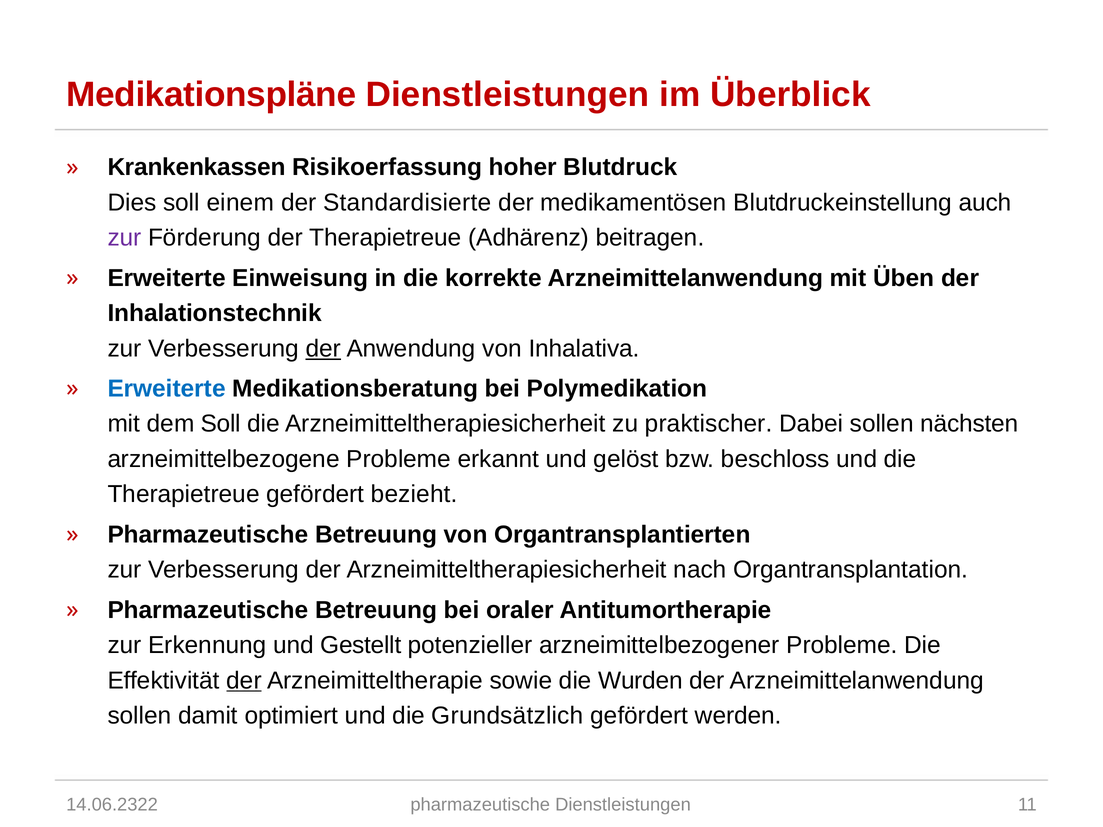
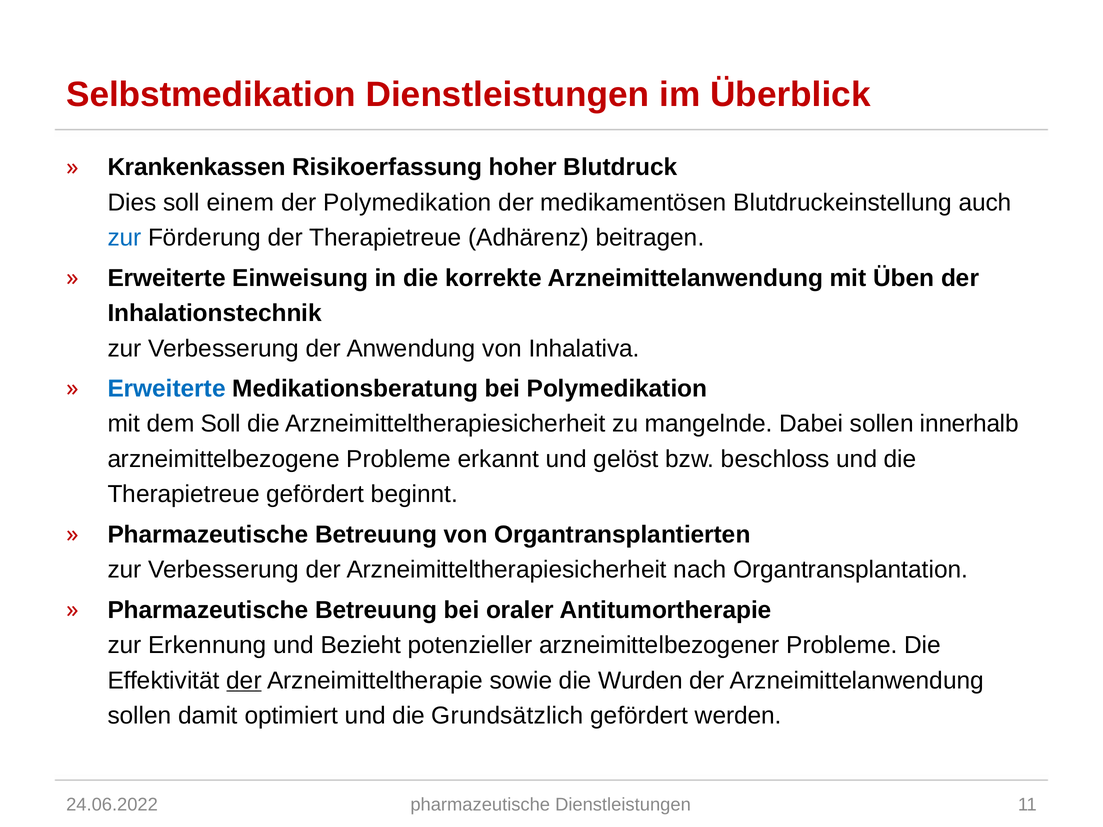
Medikationspläne: Medikationspläne -> Selbstmedikation
der Standardisierte: Standardisierte -> Polymedikation
zur at (125, 238) colour: purple -> blue
der at (323, 349) underline: present -> none
praktischer: praktischer -> mangelnde
nächsten: nächsten -> innerhalb
bezieht: bezieht -> beginnt
Gestellt: Gestellt -> Bezieht
14.06.2322: 14.06.2322 -> 24.06.2022
